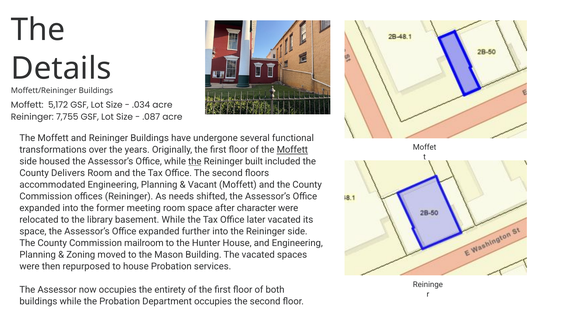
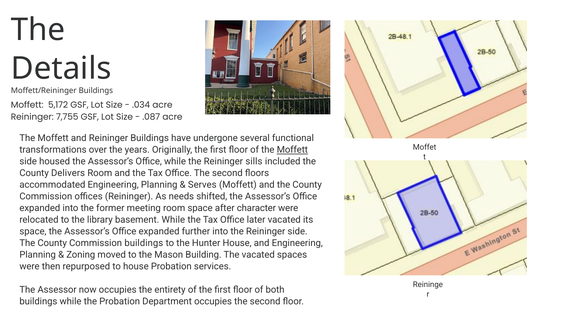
the at (195, 162) underline: present -> none
built: built -> sills
Vacant: Vacant -> Serves
Commission mailroom: mailroom -> buildings
